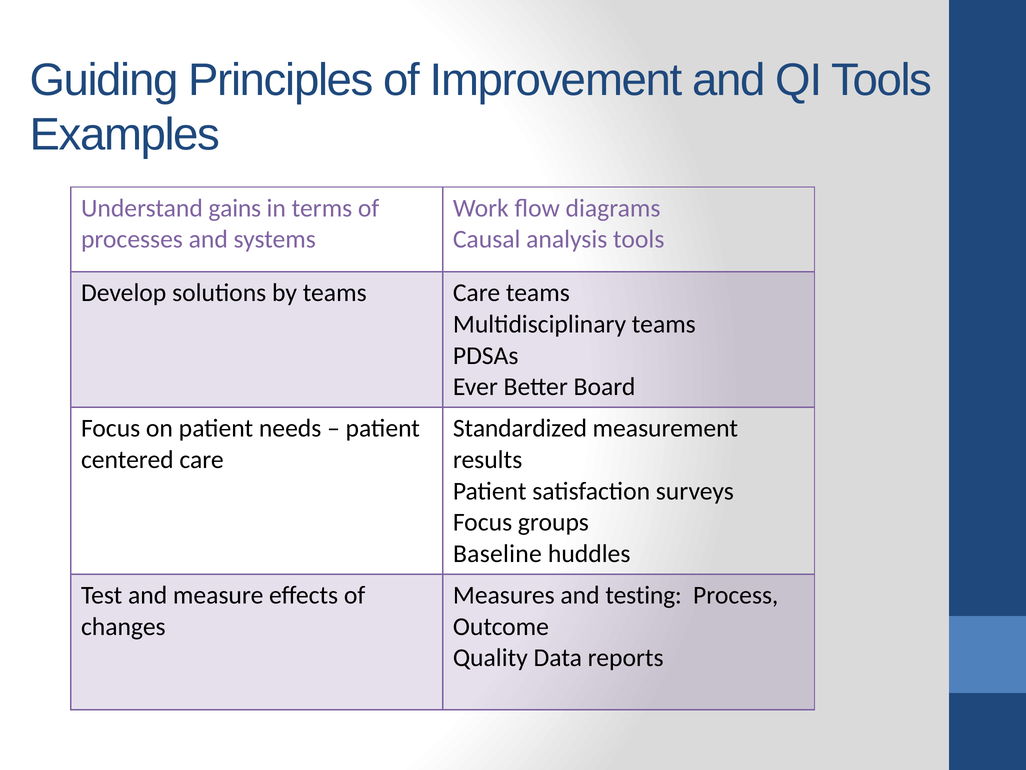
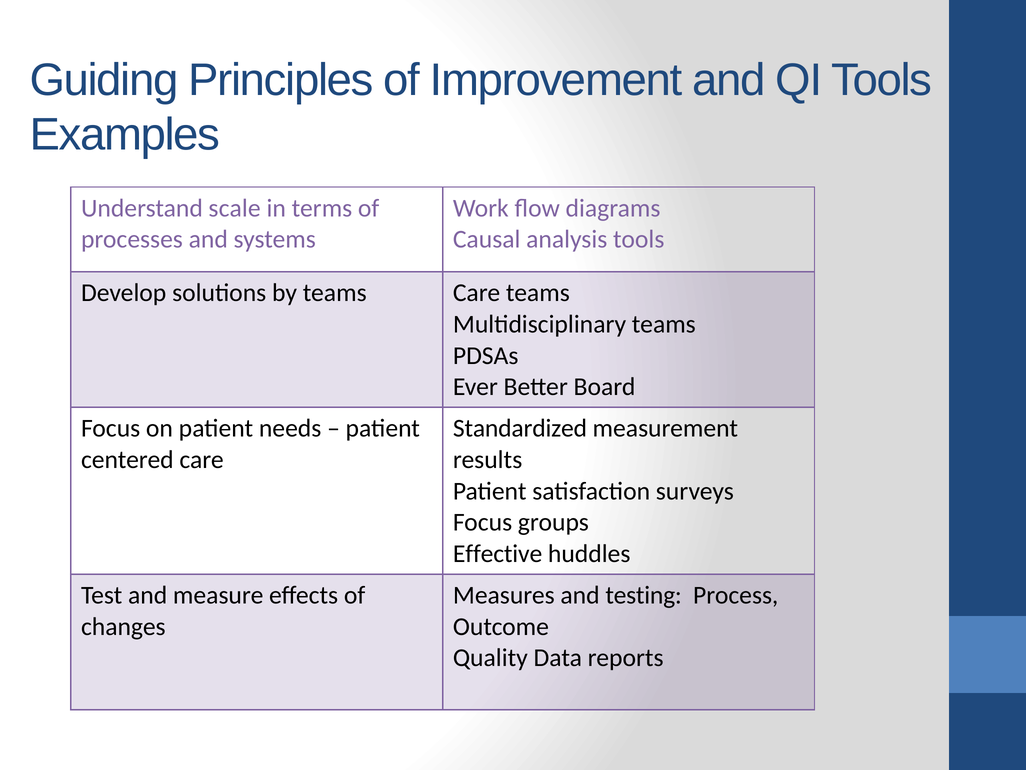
gains: gains -> scale
Baseline: Baseline -> Effective
